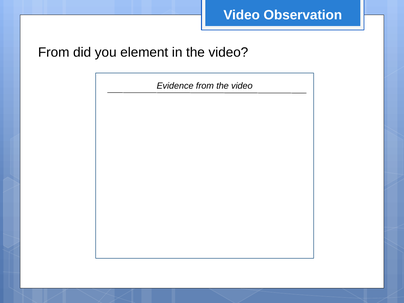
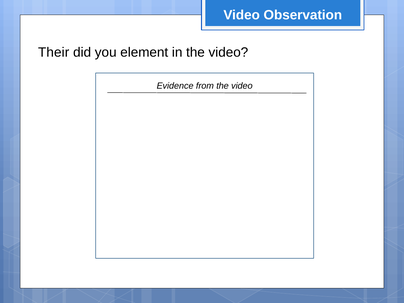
From at (54, 52): From -> Their
